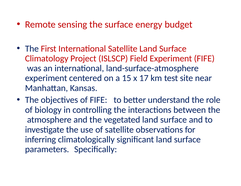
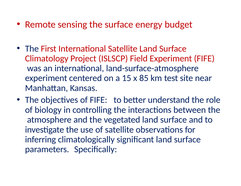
17: 17 -> 85
